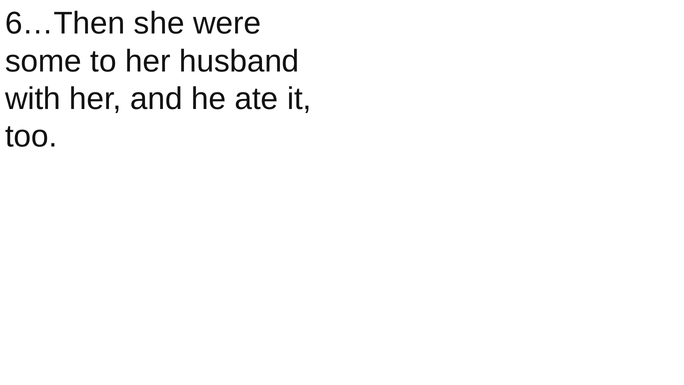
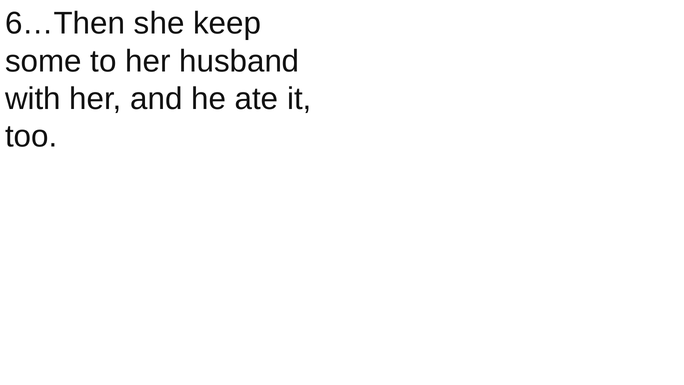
were: were -> keep
